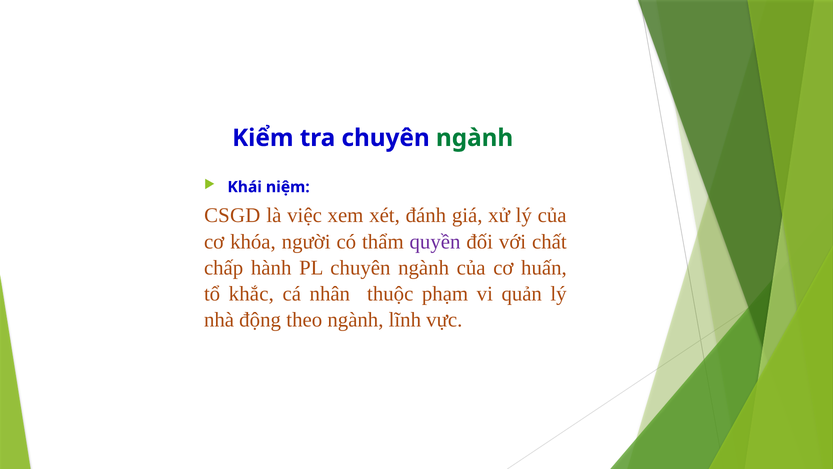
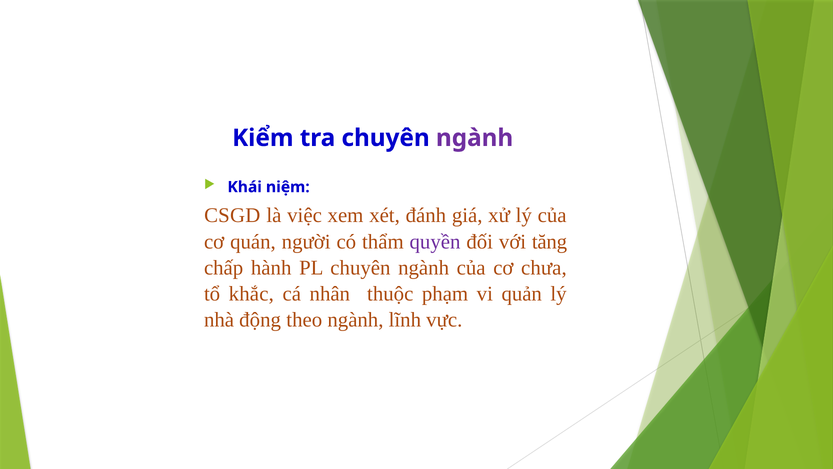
ngành at (475, 138) colour: green -> purple
khóa: khóa -> quán
chất: chất -> tăng
huấn: huấn -> chưa
